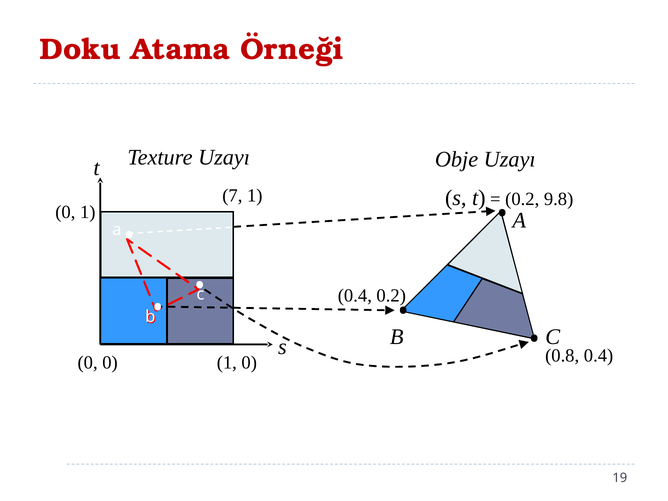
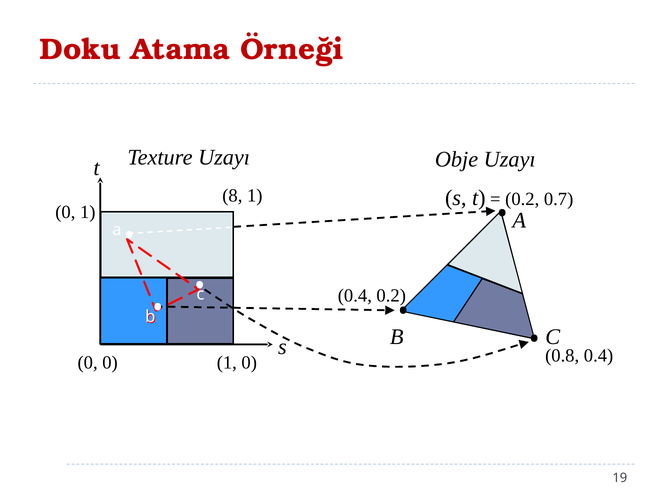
7: 7 -> 8
9.8: 9.8 -> 0.7
